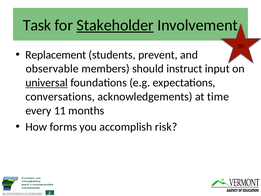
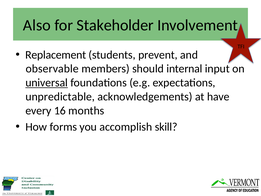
Task: Task -> Also
Stakeholder underline: present -> none
instruct: instruct -> internal
conversations: conversations -> unpredictable
time: time -> have
11: 11 -> 16
risk: risk -> skill
